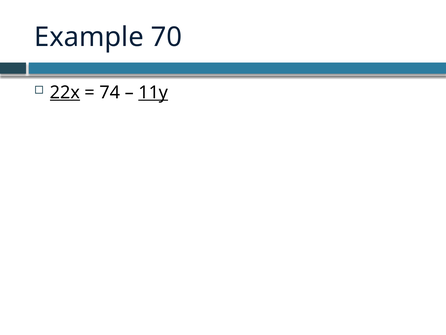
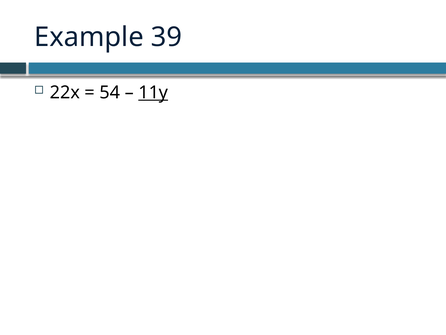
70: 70 -> 39
22x underline: present -> none
74: 74 -> 54
